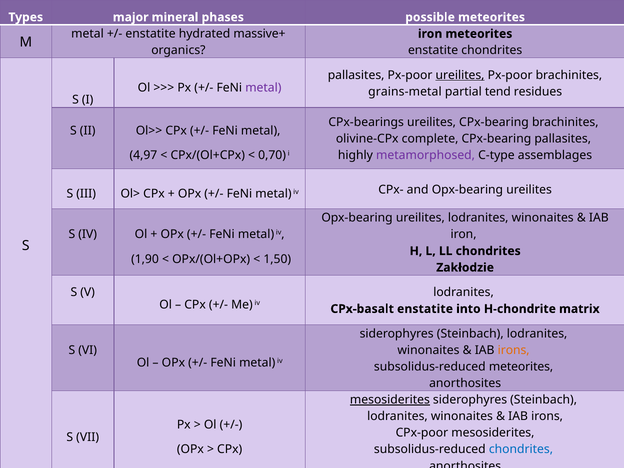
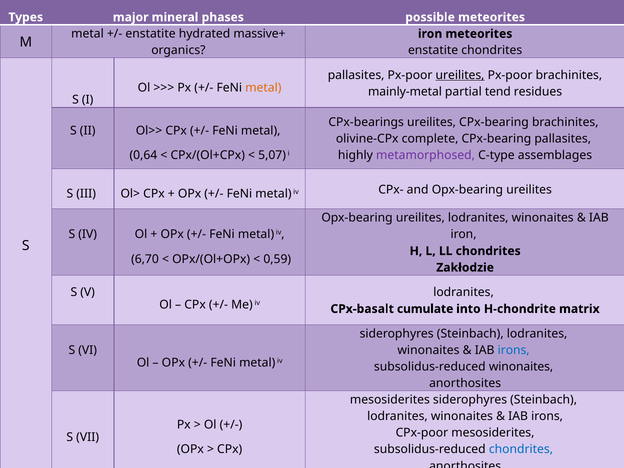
metal at (263, 88) colour: purple -> orange
grains-metal: grains-metal -> mainly-metal
4,97: 4,97 -> 0,64
0,70: 0,70 -> 5,07
1,90: 1,90 -> 6,70
1,50: 1,50 -> 0,59
CPx-basalt enstatite: enstatite -> cumulate
irons at (514, 350) colour: orange -> blue
subsolidus-reduced meteorites: meteorites -> winonaites
mesosiderites at (390, 400) underline: present -> none
